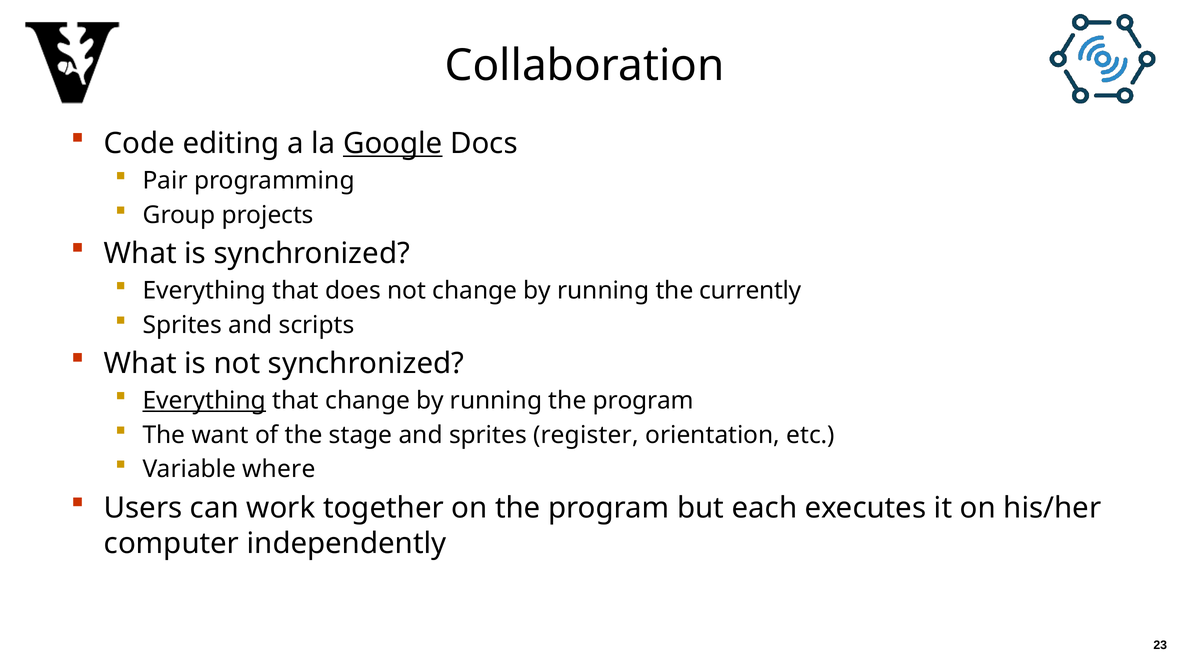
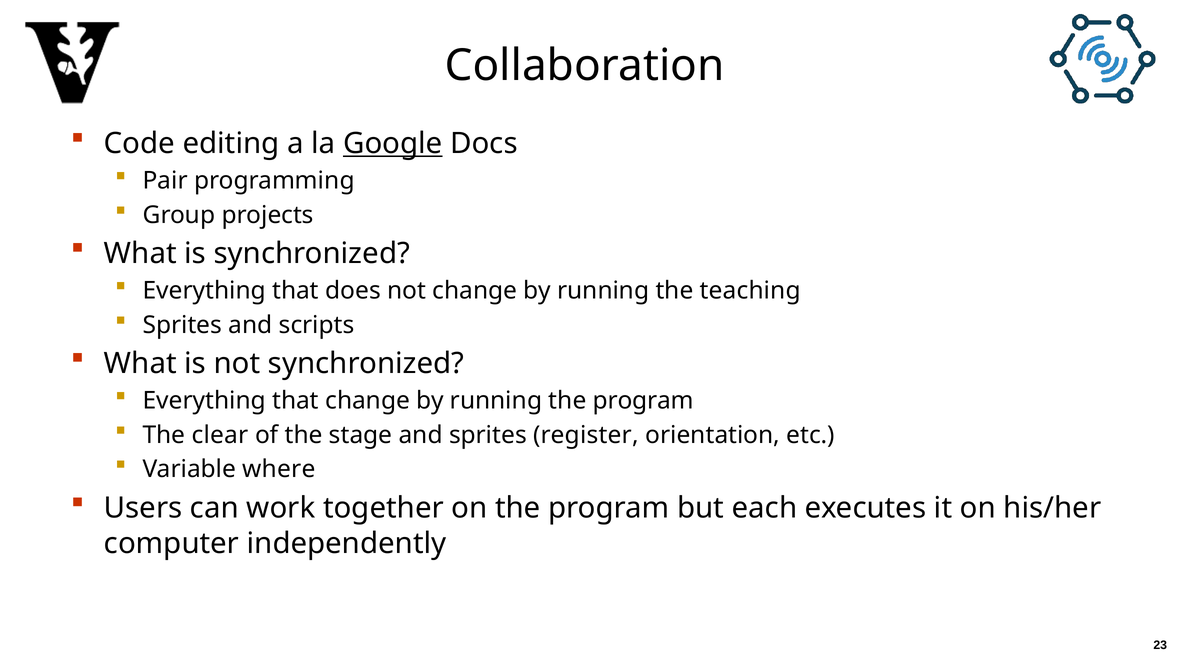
currently: currently -> teaching
Everything at (204, 401) underline: present -> none
want: want -> clear
